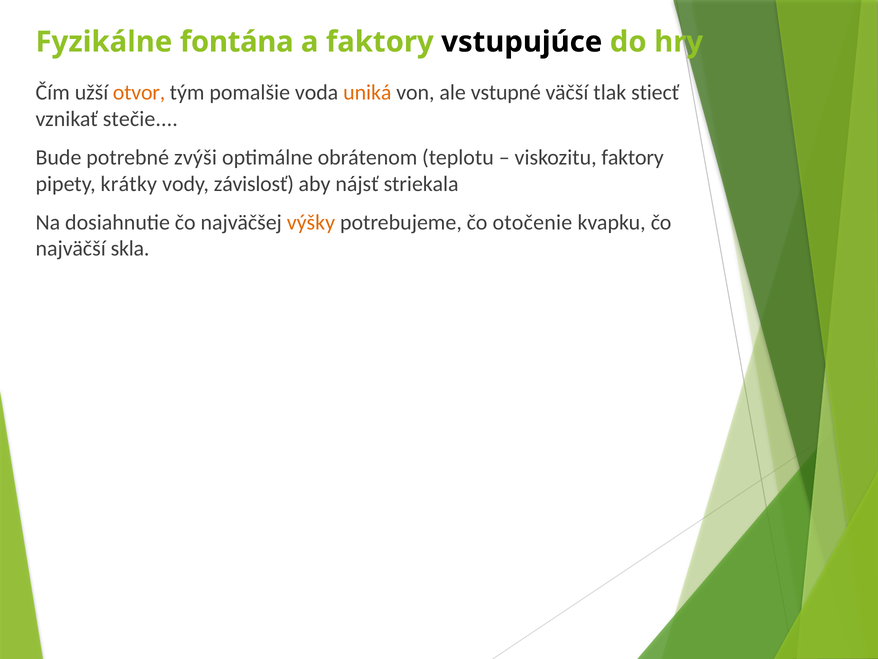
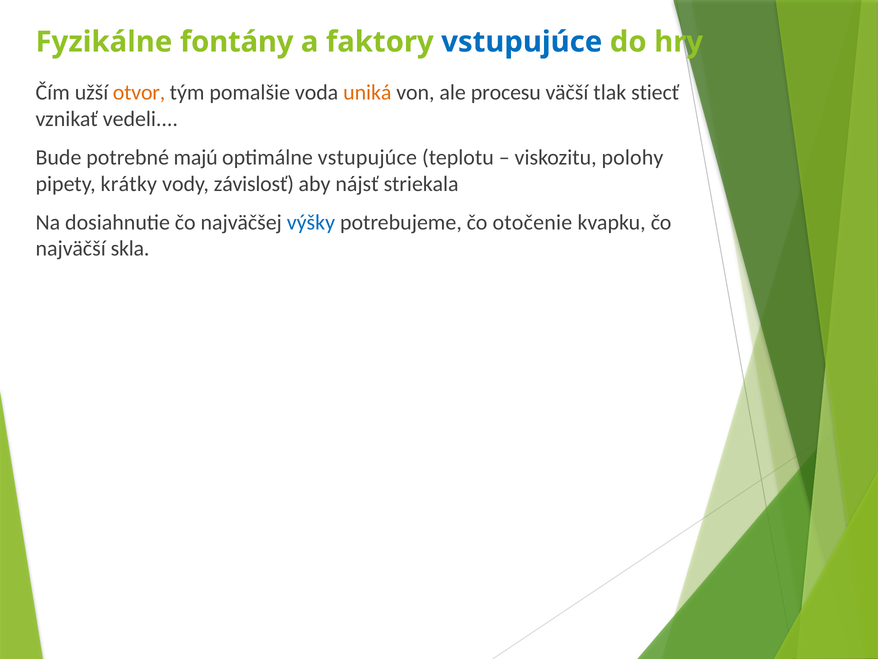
fontána: fontána -> fontány
vstupujúce at (522, 42) colour: black -> blue
vstupné: vstupné -> procesu
stečie: stečie -> vedeli
zvýši: zvýši -> majú
optimálne obrátenom: obrátenom -> vstupujúce
viskozitu faktory: faktory -> polohy
výšky colour: orange -> blue
